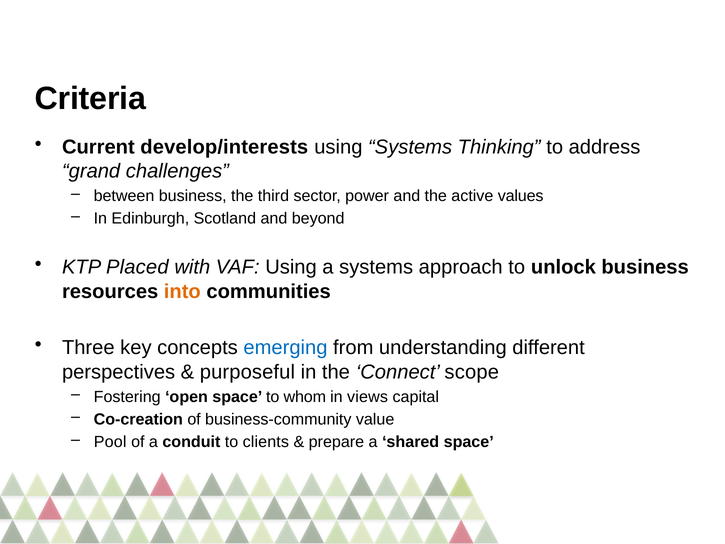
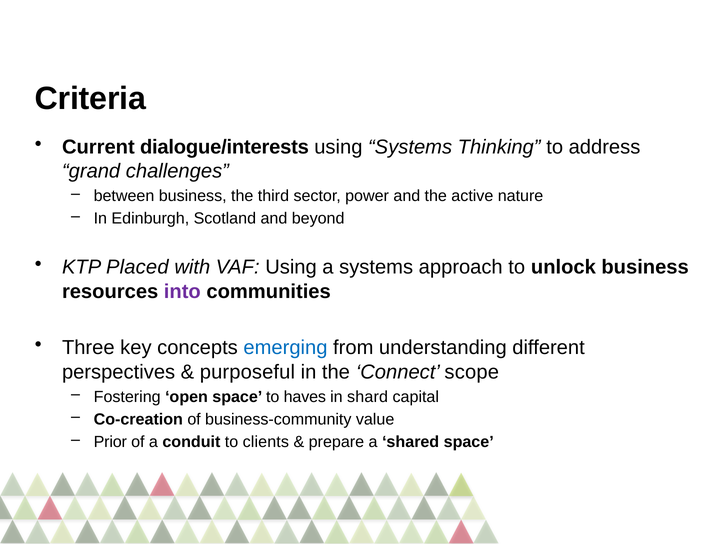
develop/interests: develop/interests -> dialogue/interests
values: values -> nature
into colour: orange -> purple
whom: whom -> haves
views: views -> shard
Pool: Pool -> Prior
